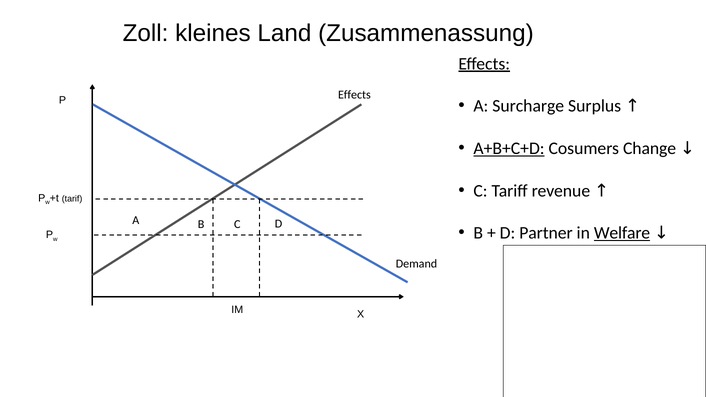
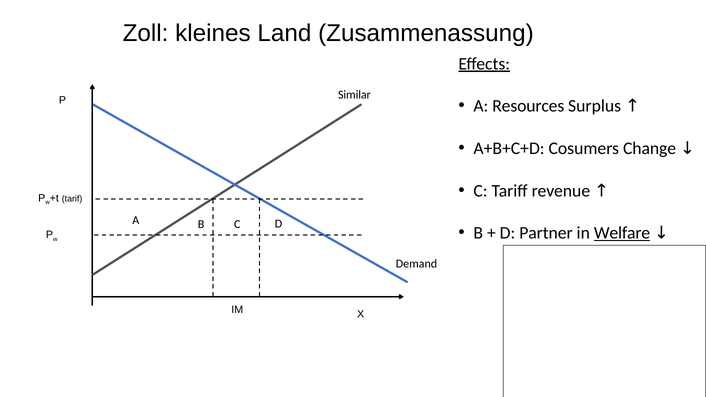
Effects at (354, 95): Effects -> Similar
Surcharge: Surcharge -> Resources
A+B+C+D underline: present -> none
